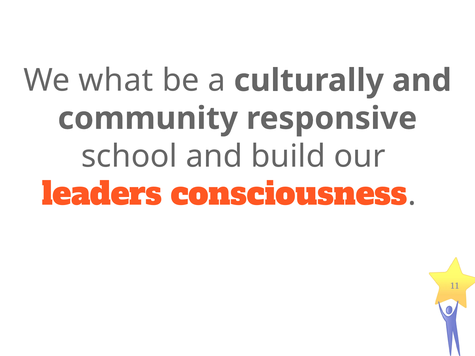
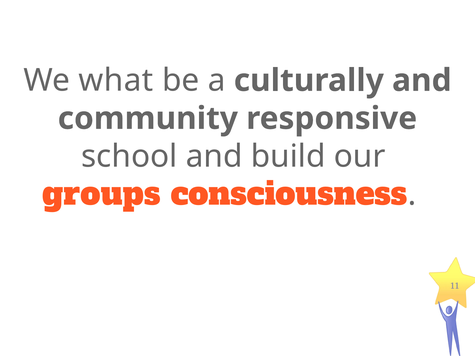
leaders: leaders -> groups
